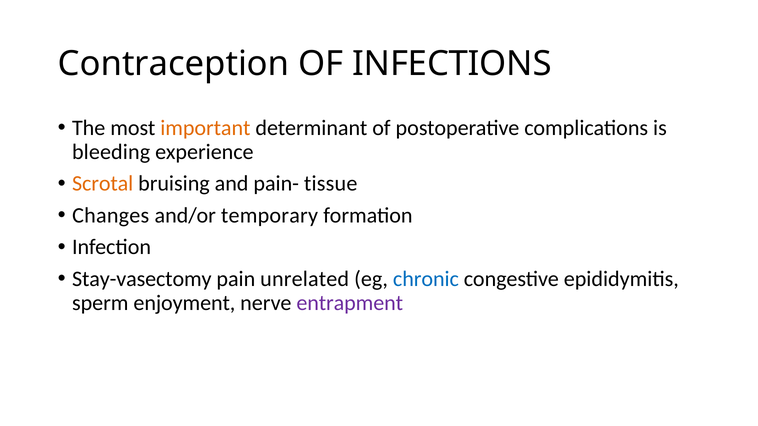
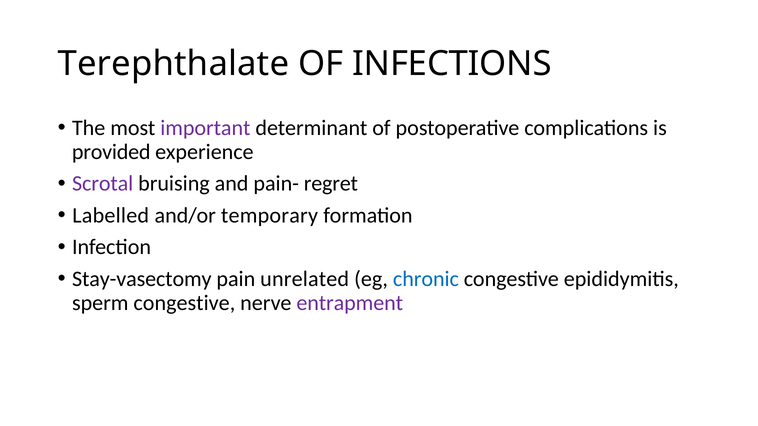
Contraception: Contraception -> Terephthalate
important colour: orange -> purple
bleeding: bleeding -> provided
Scrotal colour: orange -> purple
tissue: tissue -> regret
Changes: Changes -> Labelled
sperm enjoyment: enjoyment -> congestive
